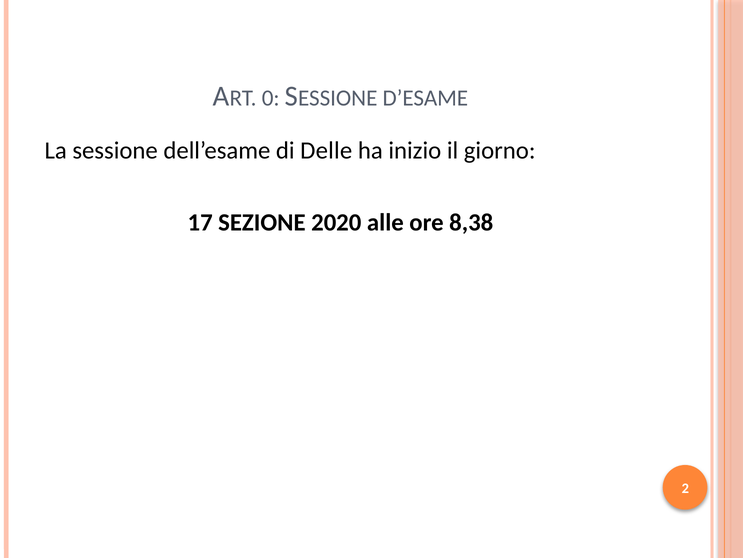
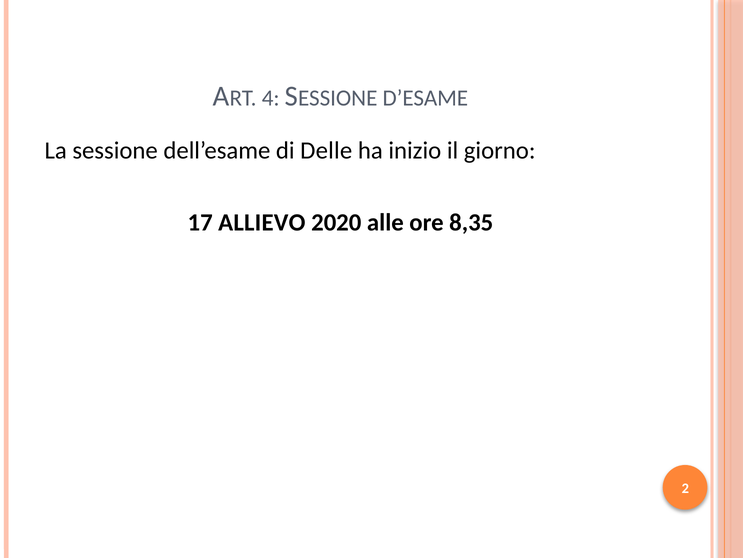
0: 0 -> 4
SEZIONE: SEZIONE -> ALLIEVO
8,38: 8,38 -> 8,35
